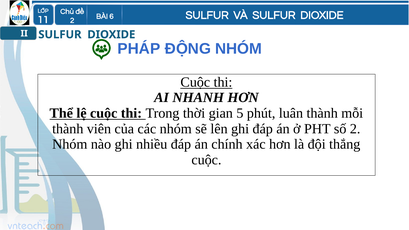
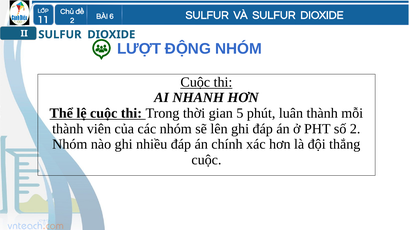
PHÁP: PHÁP -> LƯỢT
